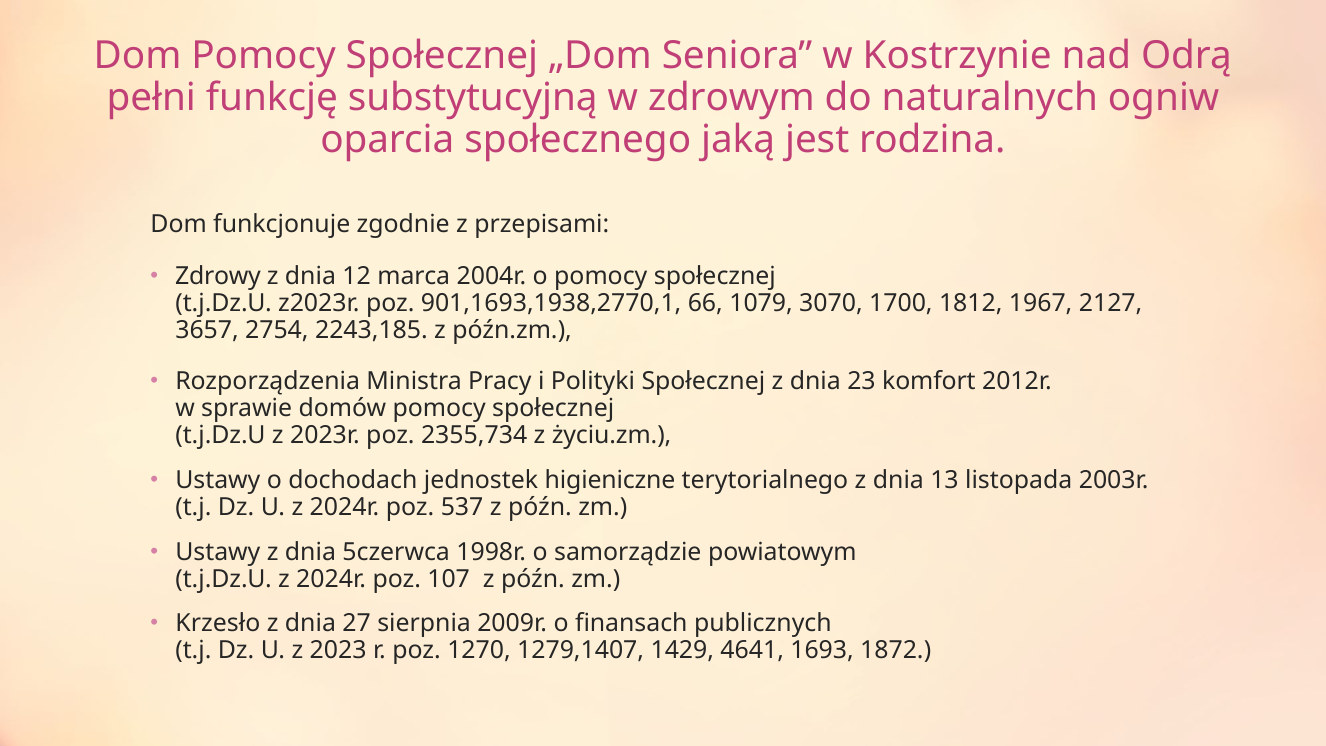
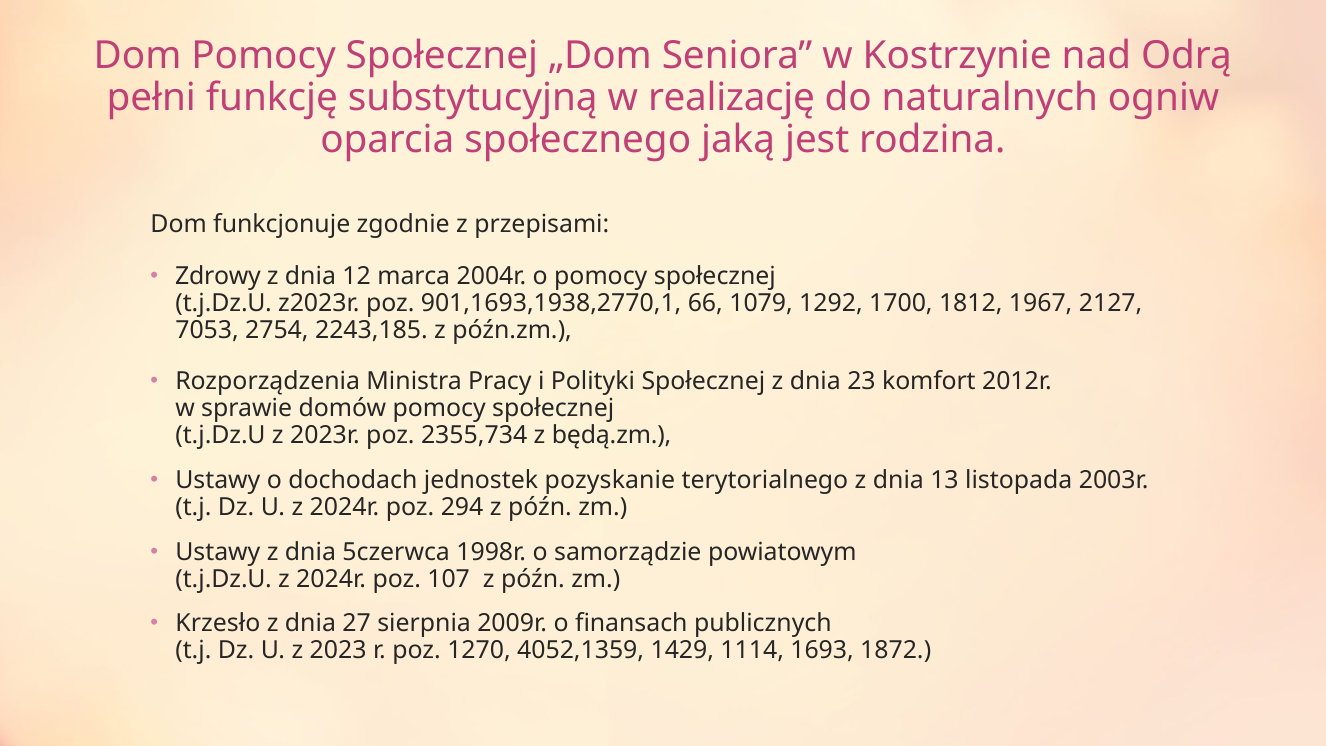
zdrowym: zdrowym -> realizację
3070: 3070 -> 1292
3657: 3657 -> 7053
życiu.zm: życiu.zm -> będą.zm
higieniczne: higieniczne -> pozyskanie
537: 537 -> 294
1279,1407: 1279,1407 -> 4052,1359
4641: 4641 -> 1114
